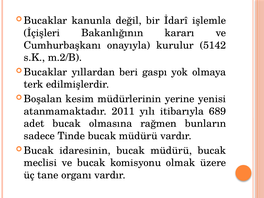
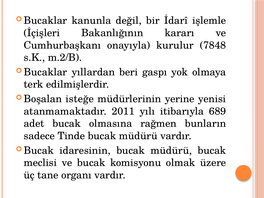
5142: 5142 -> 7848
kesim: kesim -> isteğe
